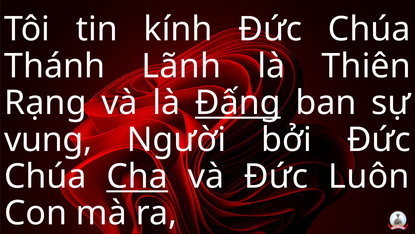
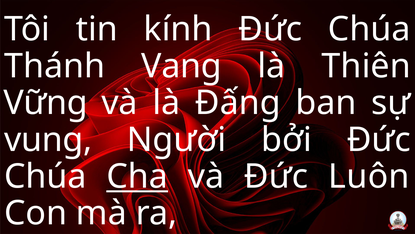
Lãnh: Lãnh -> Vang
Rạng: Rạng -> Vững
Đấng underline: present -> none
